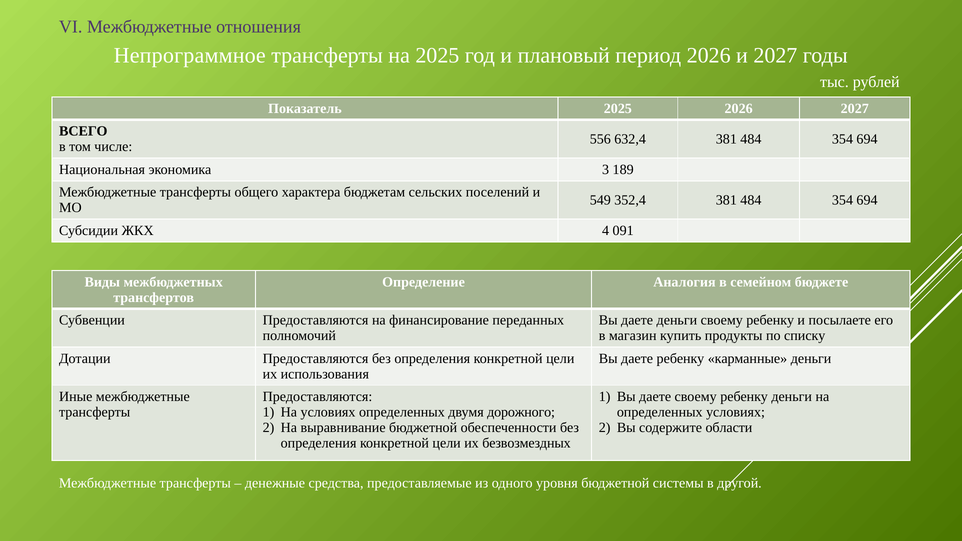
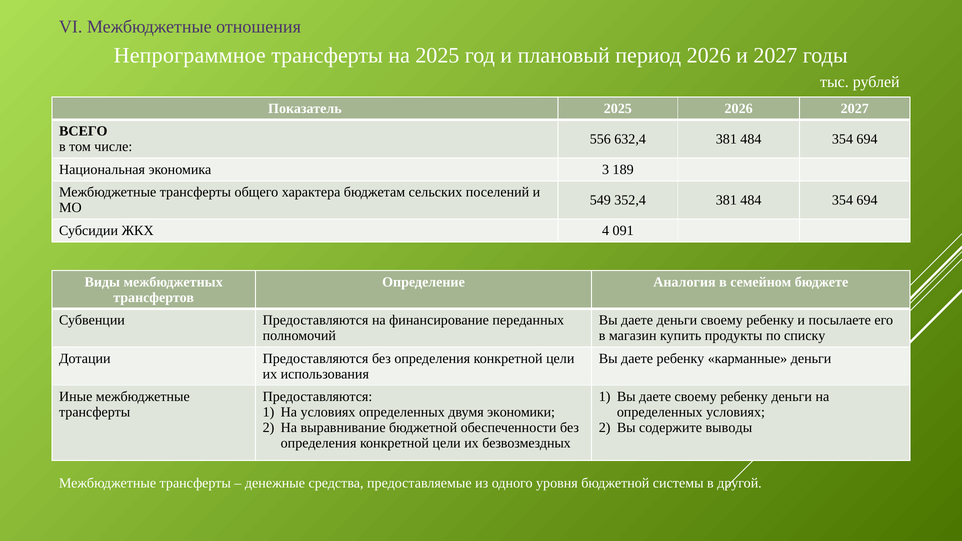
дорожного: дорожного -> экономики
области: области -> выводы
